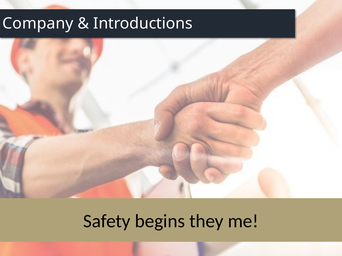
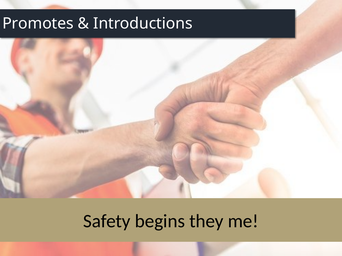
Company: Company -> Promotes
